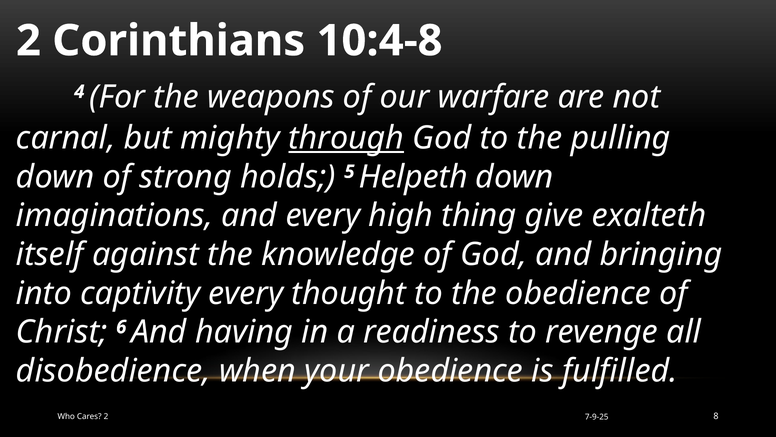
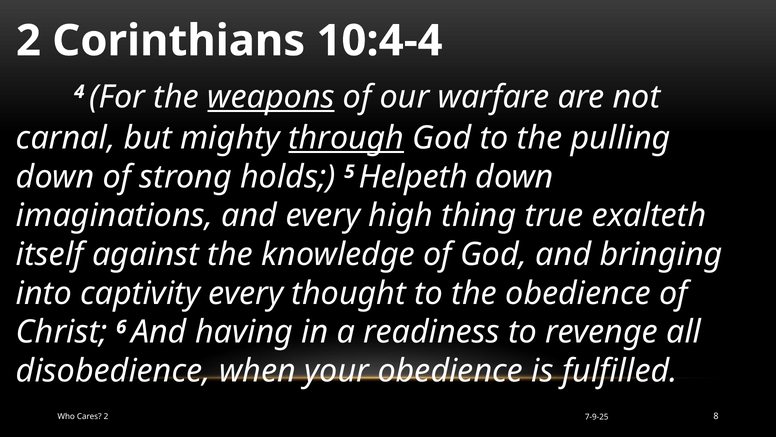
10:4-8: 10:4-8 -> 10:4-4
weapons underline: none -> present
give: give -> true
